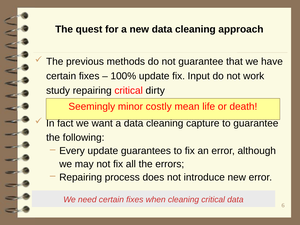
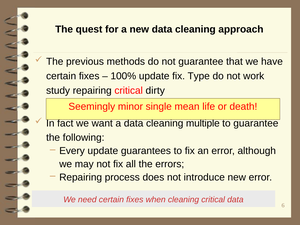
Input: Input -> Type
costly: costly -> single
capture: capture -> multiple
